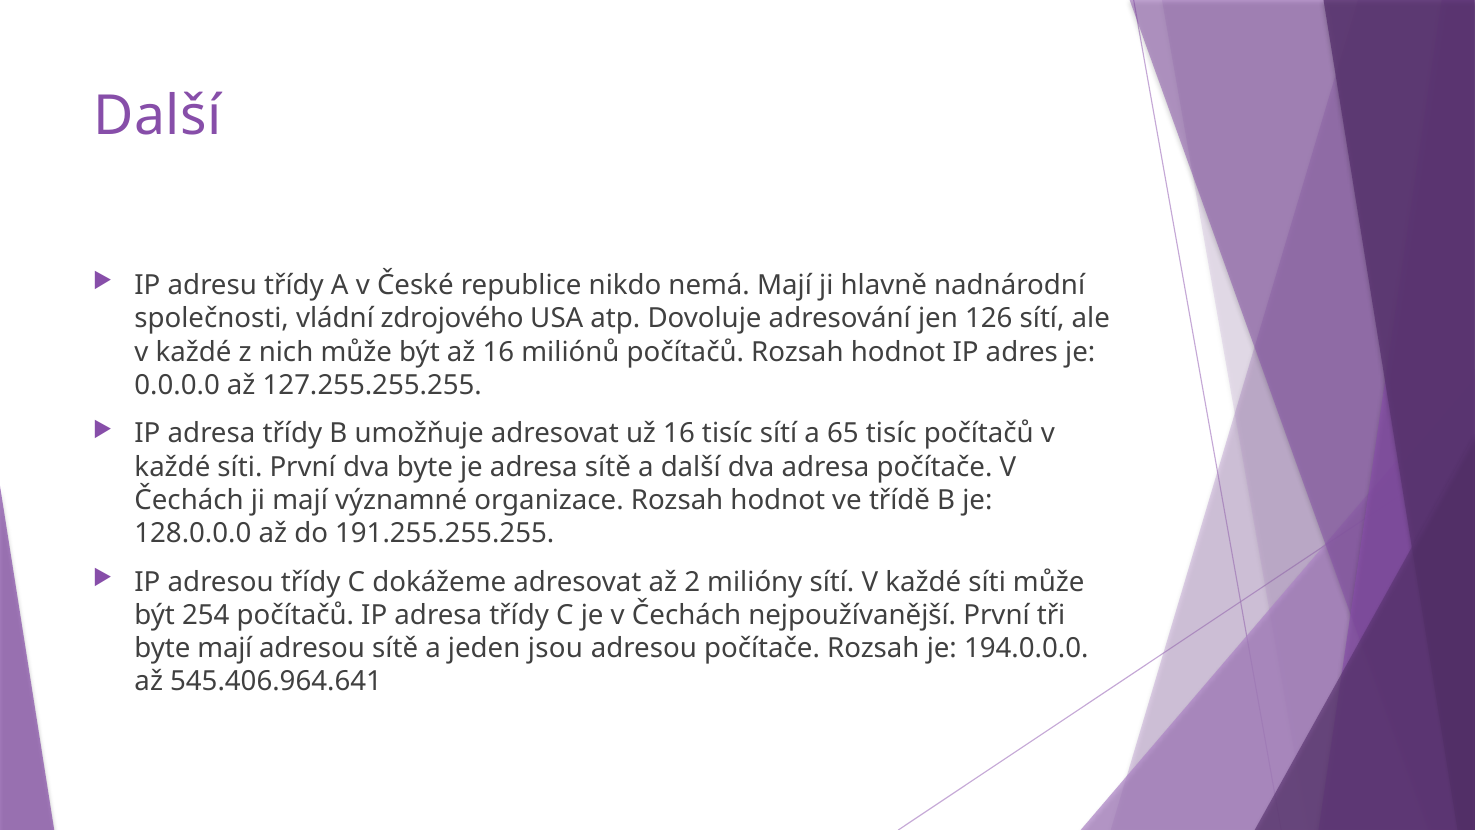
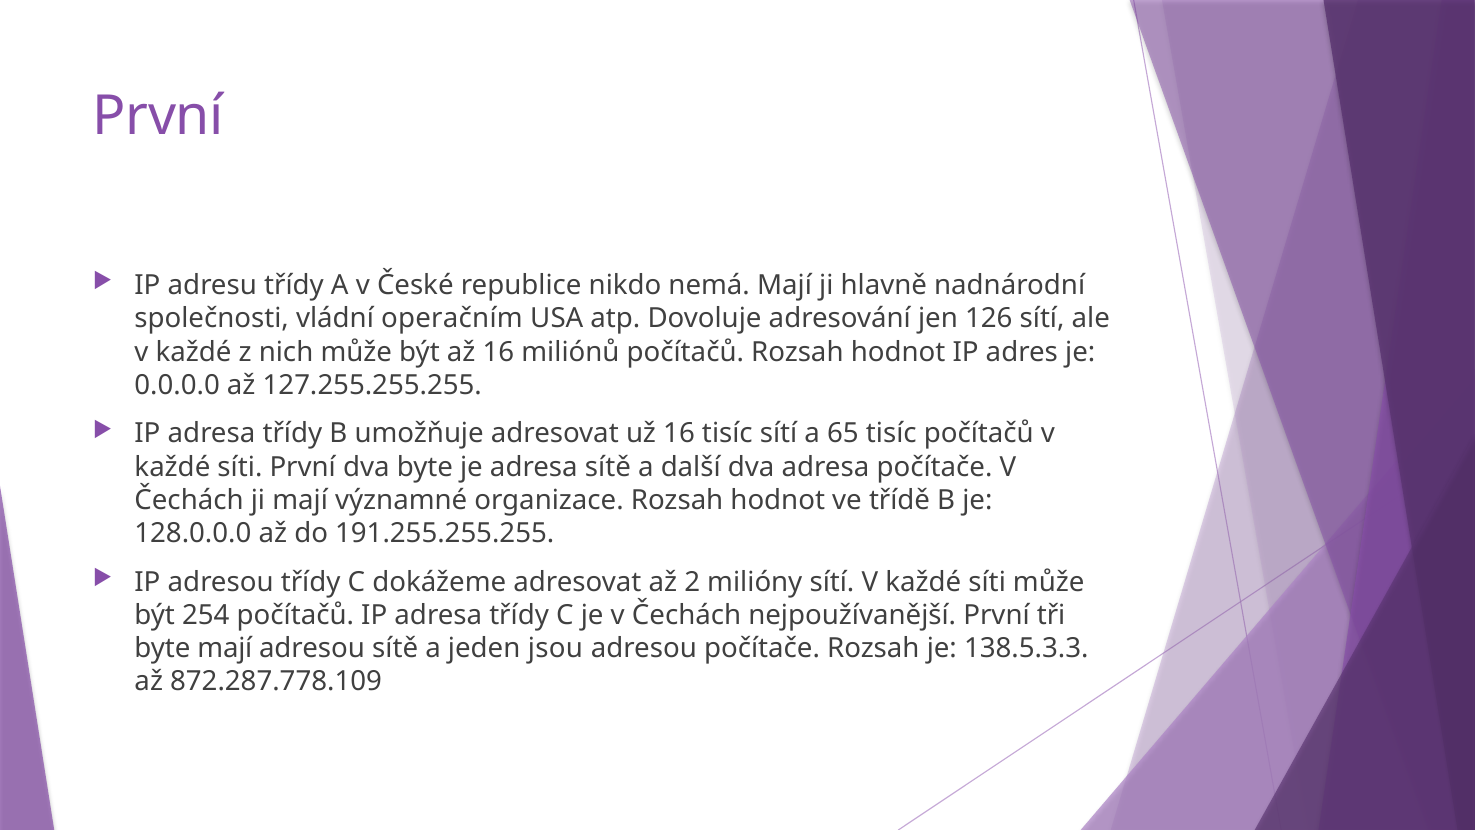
Další at (158, 116): Další -> První
zdrojového: zdrojového -> operačním
194.0.0.0: 194.0.0.0 -> 138.5.3.3
545.406.964.641: 545.406.964.641 -> 872.287.778.109
